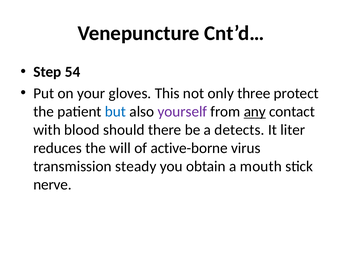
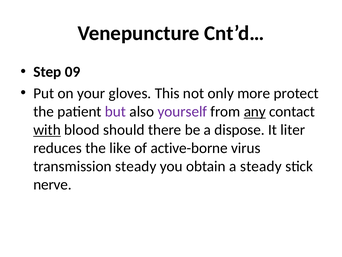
54: 54 -> 09
three: three -> more
but colour: blue -> purple
with underline: none -> present
detects: detects -> dispose
will: will -> like
a mouth: mouth -> steady
